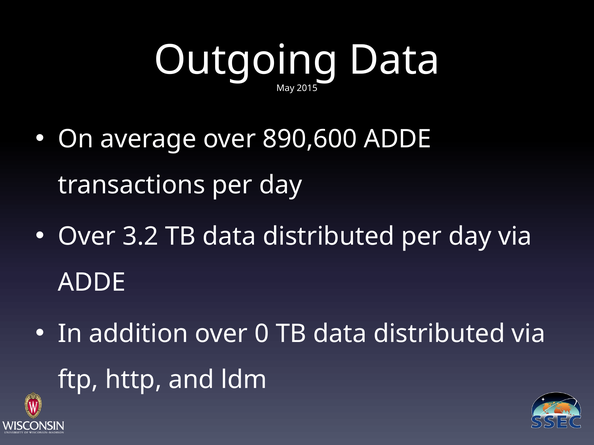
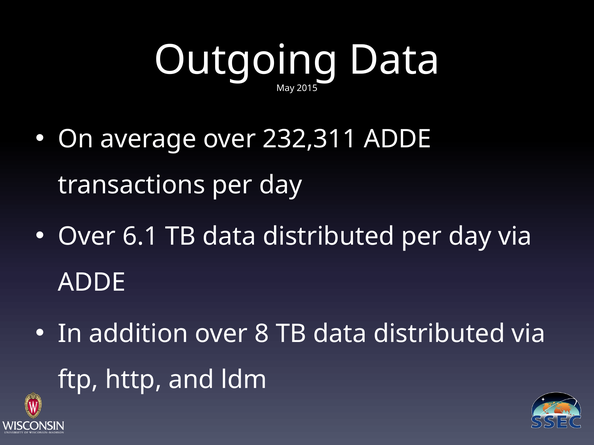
890,600: 890,600 -> 232,311
3.2: 3.2 -> 6.1
0: 0 -> 8
